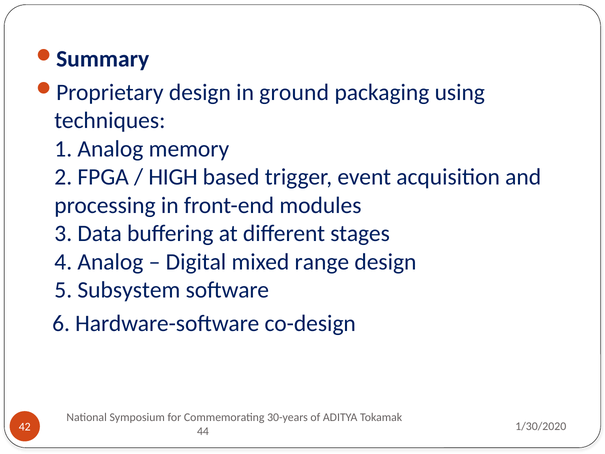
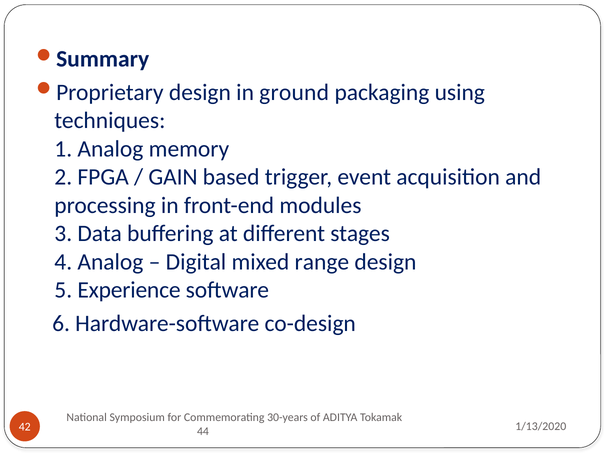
HIGH: HIGH -> GAIN
Subsystem: Subsystem -> Experience
1/30/2020: 1/30/2020 -> 1/13/2020
